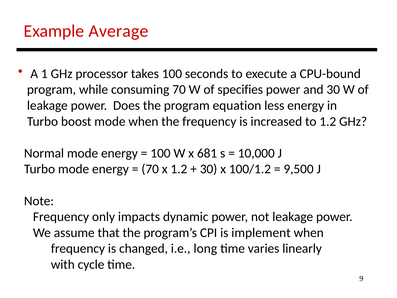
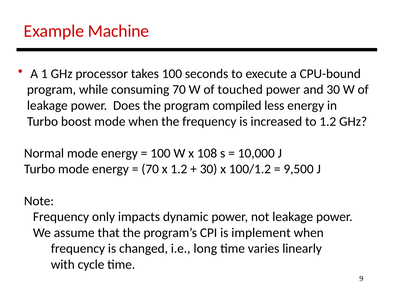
Average: Average -> Machine
specifies: specifies -> touched
equation: equation -> compiled
681: 681 -> 108
